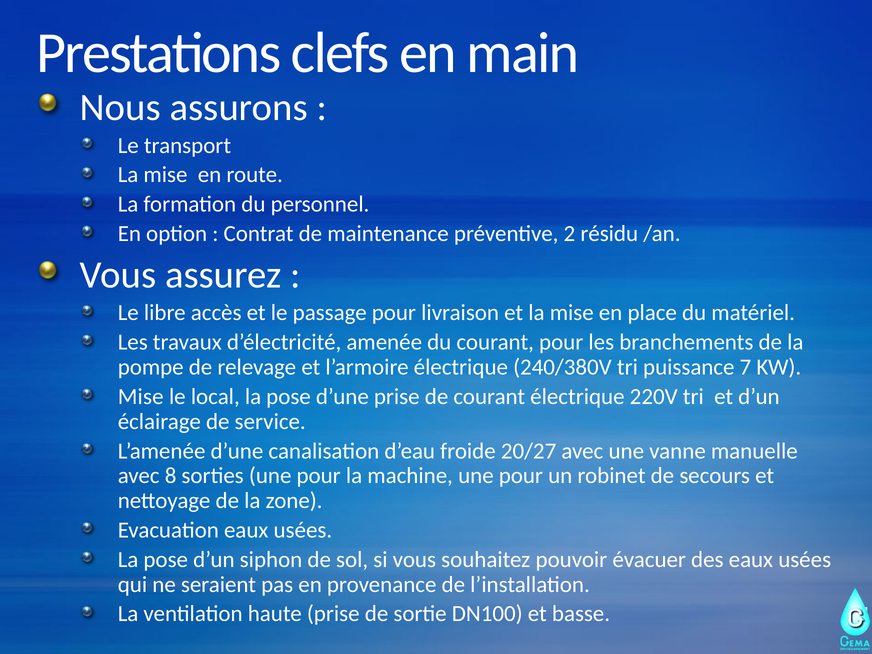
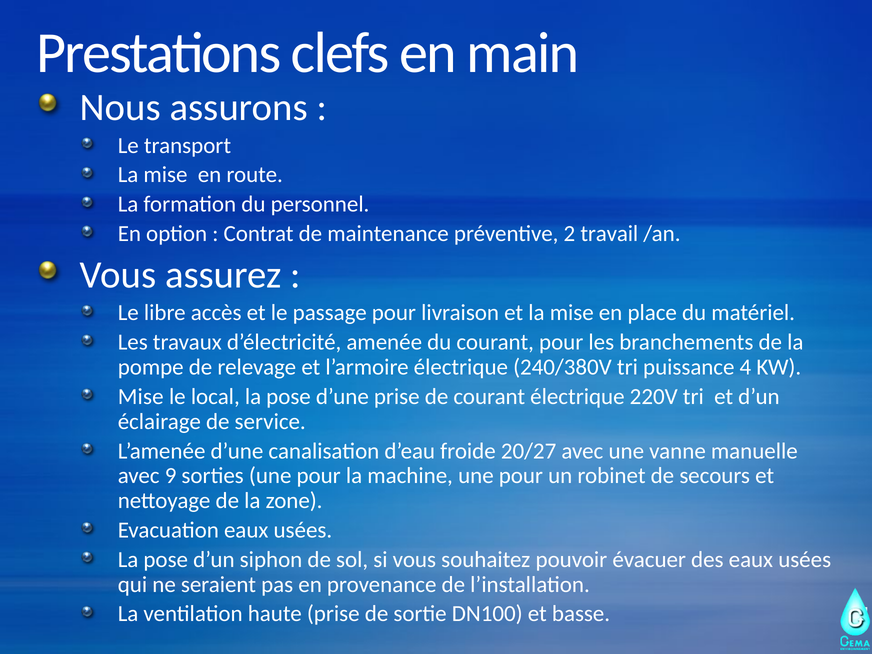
résidu: résidu -> travail
7: 7 -> 4
8: 8 -> 9
